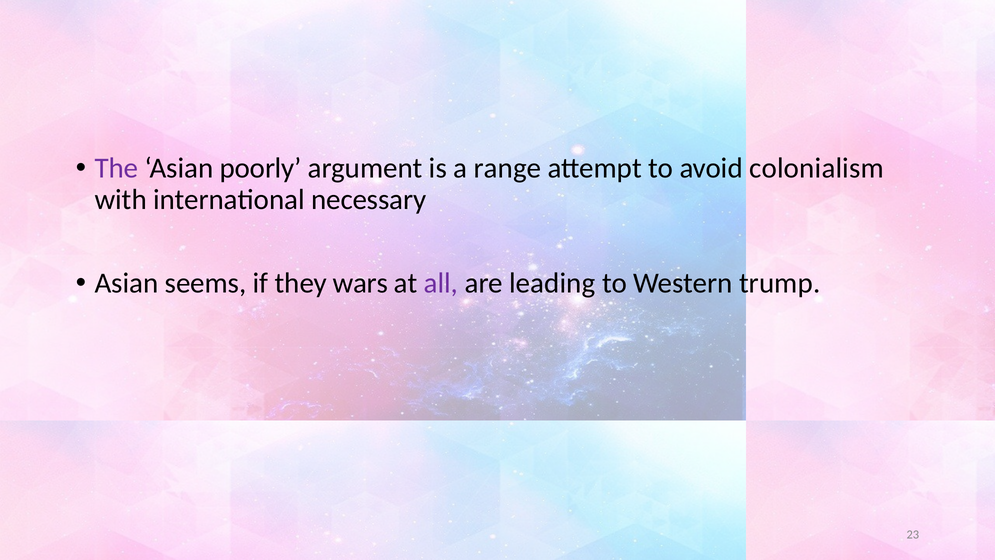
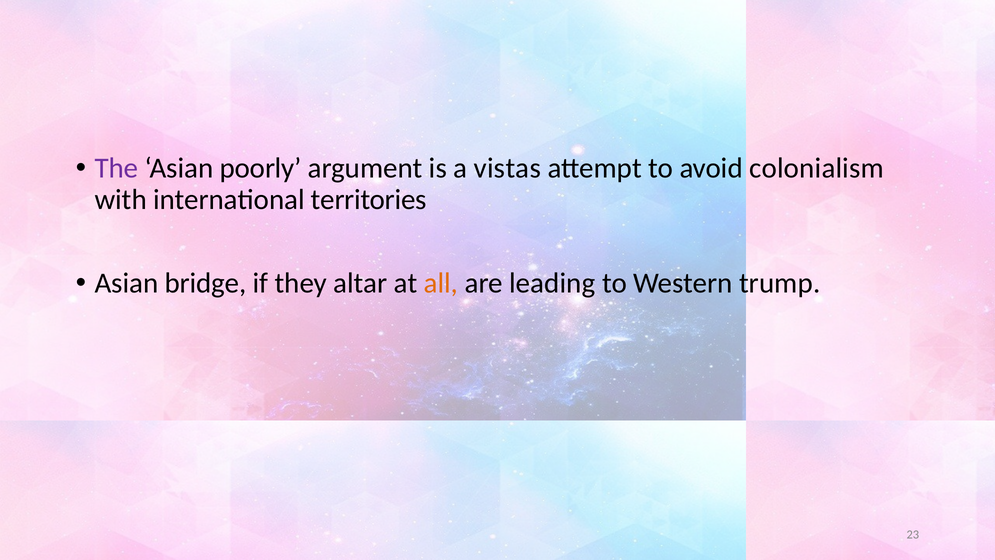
range: range -> vistas
necessary: necessary -> territories
seems: seems -> bridge
wars: wars -> altar
all colour: purple -> orange
